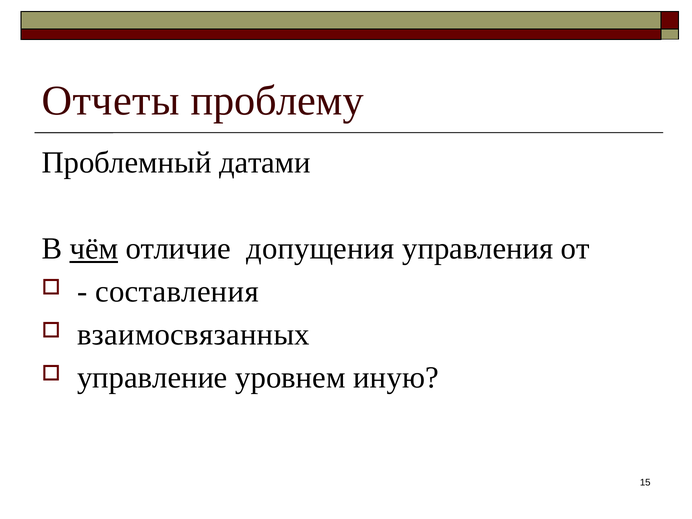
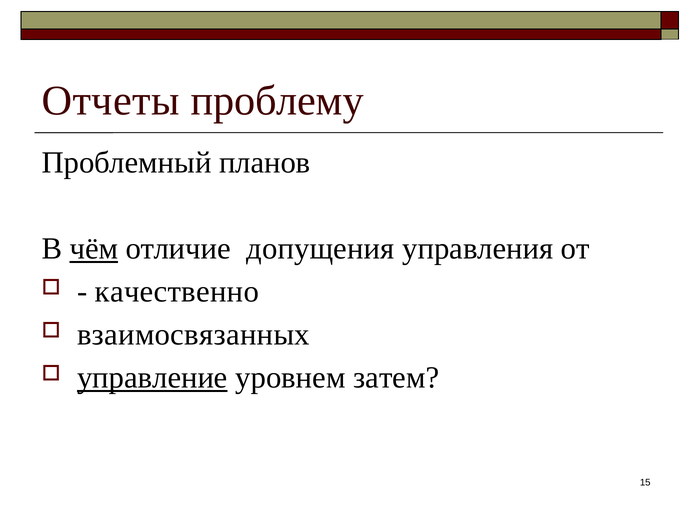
датами: датами -> планов
составления: составления -> качественно
управление underline: none -> present
иную: иную -> затем
